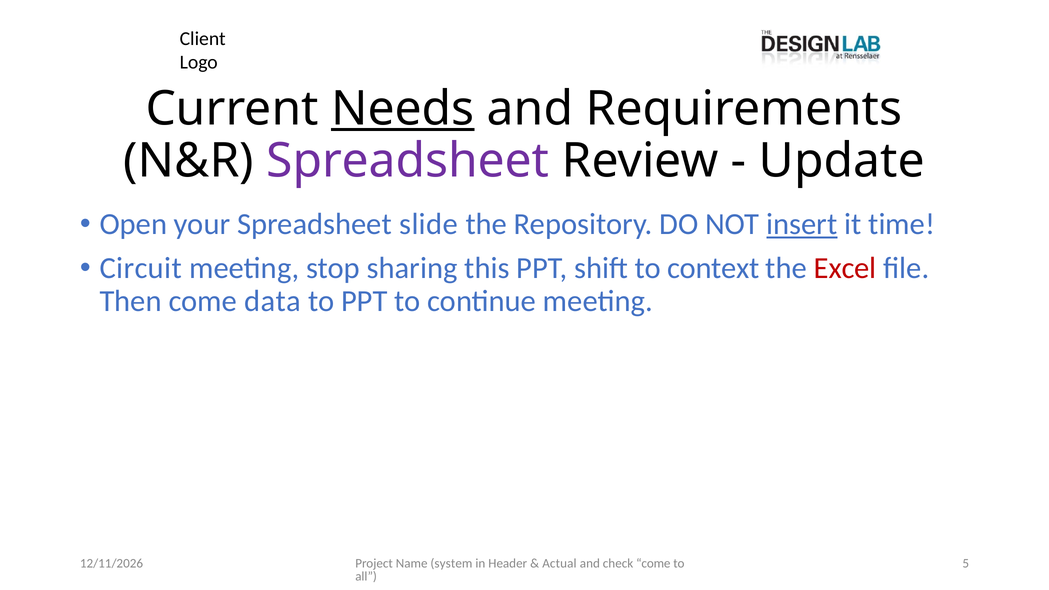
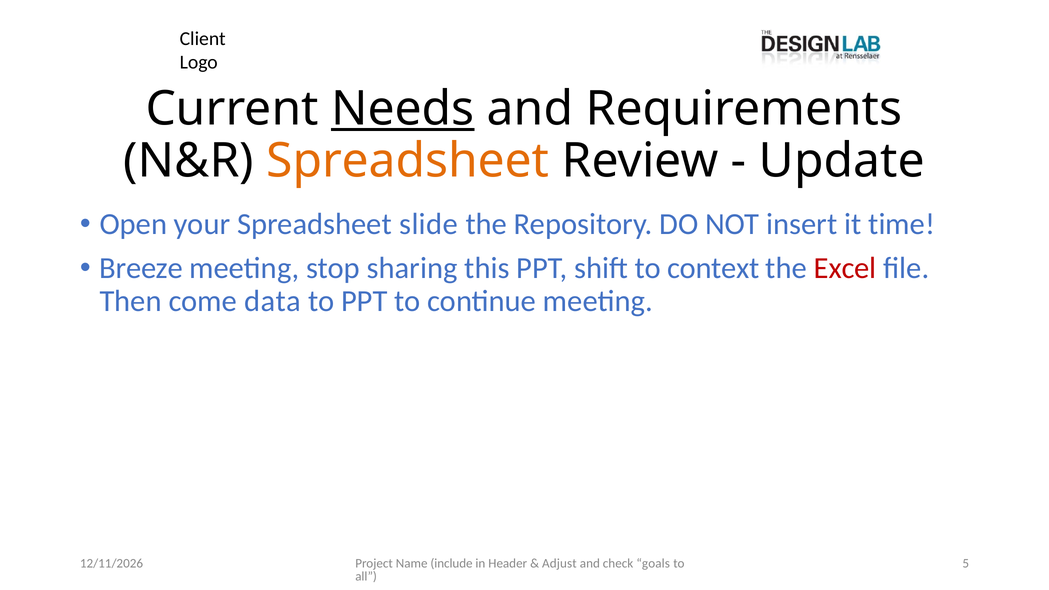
Spreadsheet at (408, 161) colour: purple -> orange
insert underline: present -> none
Circuit: Circuit -> Breeze
system: system -> include
Actual: Actual -> Adjust
check come: come -> goals
